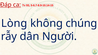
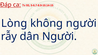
không chúng: chúng -> người
